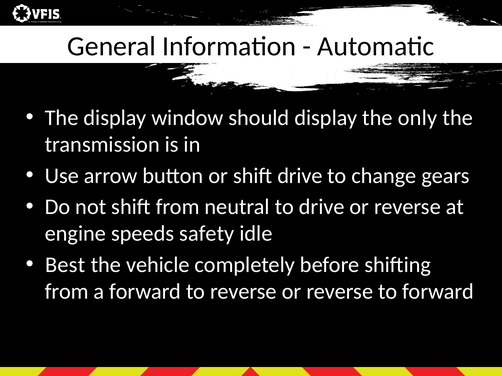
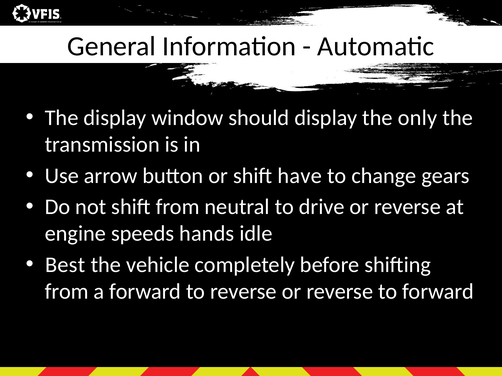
shift drive: drive -> have
safety: safety -> hands
